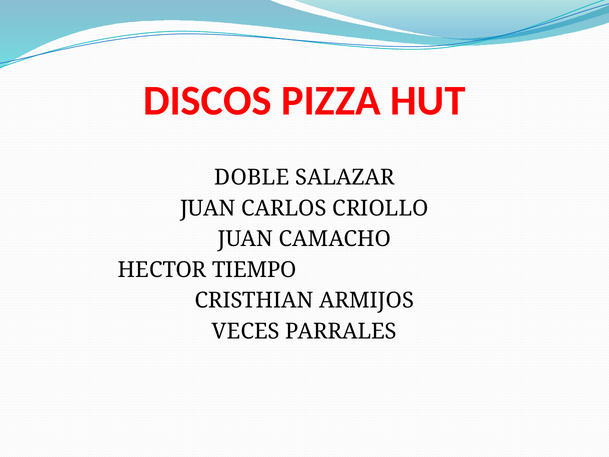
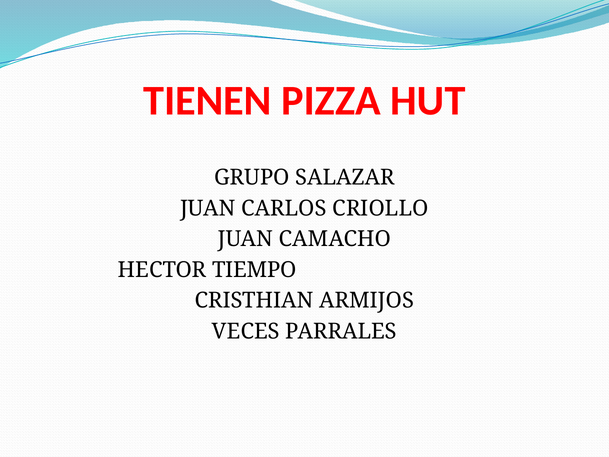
DISCOS: DISCOS -> TIENEN
DOBLE: DOBLE -> GRUPO
